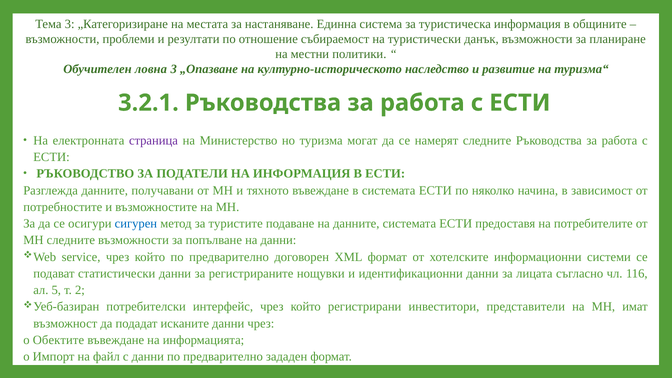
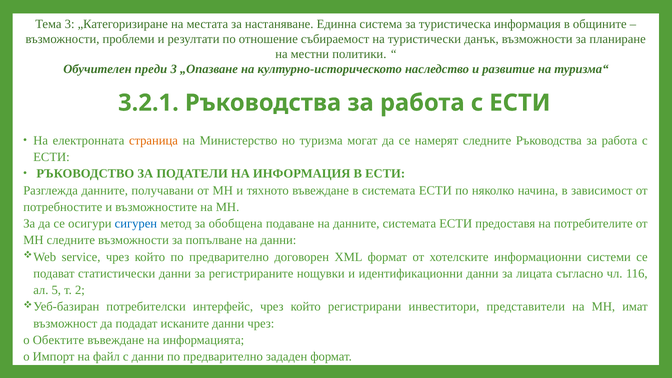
ловна: ловна -> преди
страница colour: purple -> orange
туристите: туристите -> обобщена
